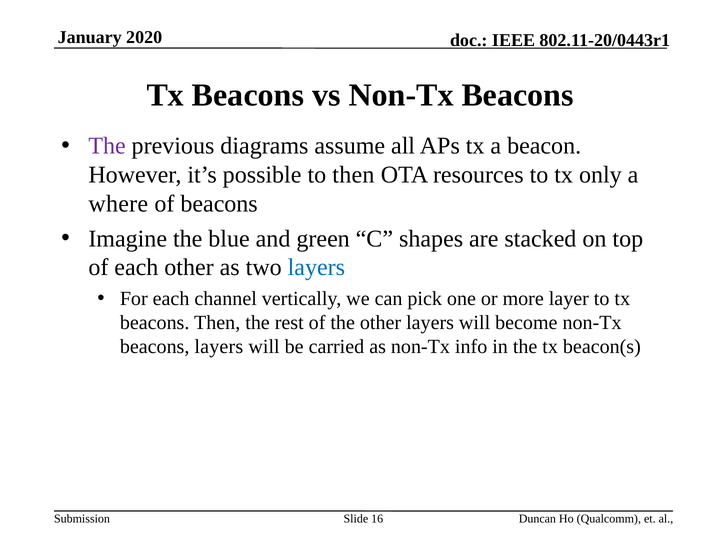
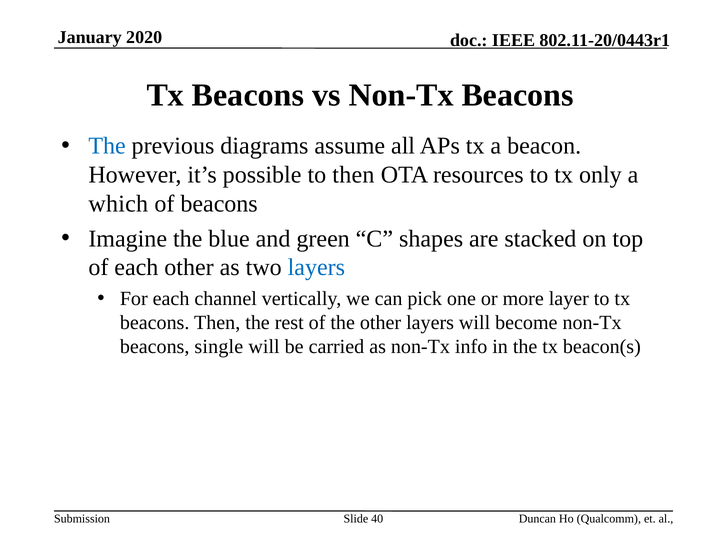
The at (107, 146) colour: purple -> blue
where: where -> which
beacons layers: layers -> single
16: 16 -> 40
